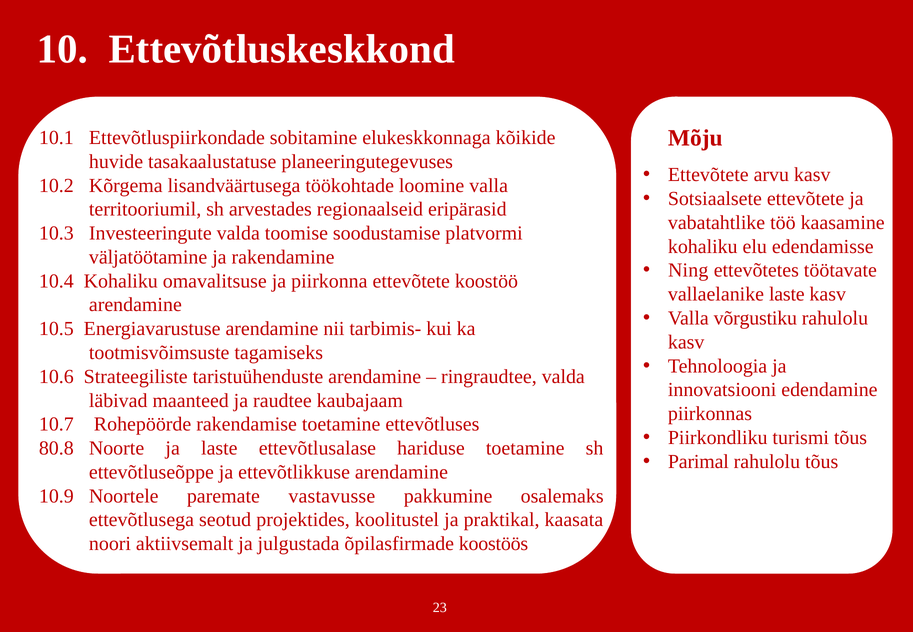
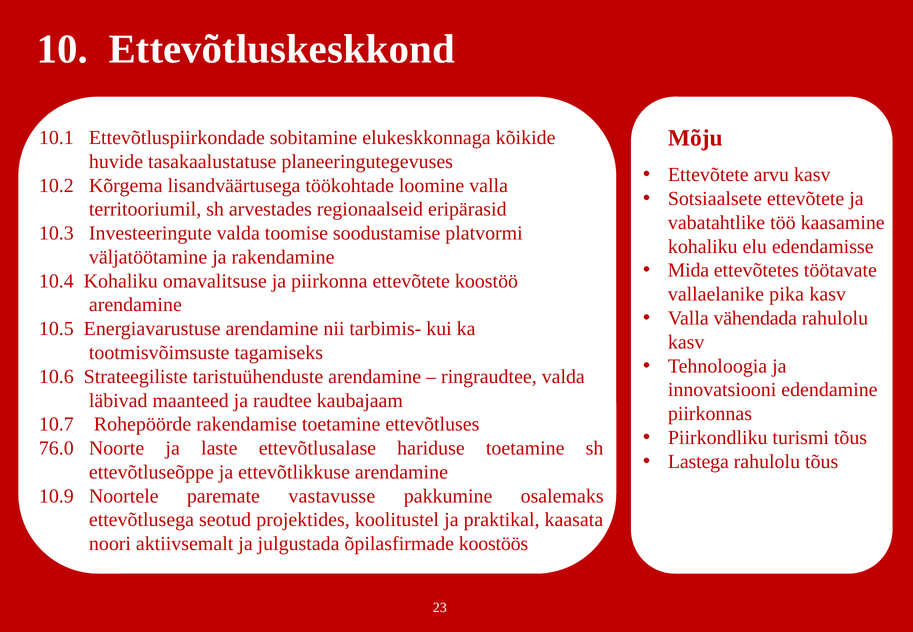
Ning: Ning -> Mida
vallaelanike laste: laste -> pika
võrgustiku: võrgustiku -> vähendada
80.8: 80.8 -> 76.0
Parimal: Parimal -> Lastega
